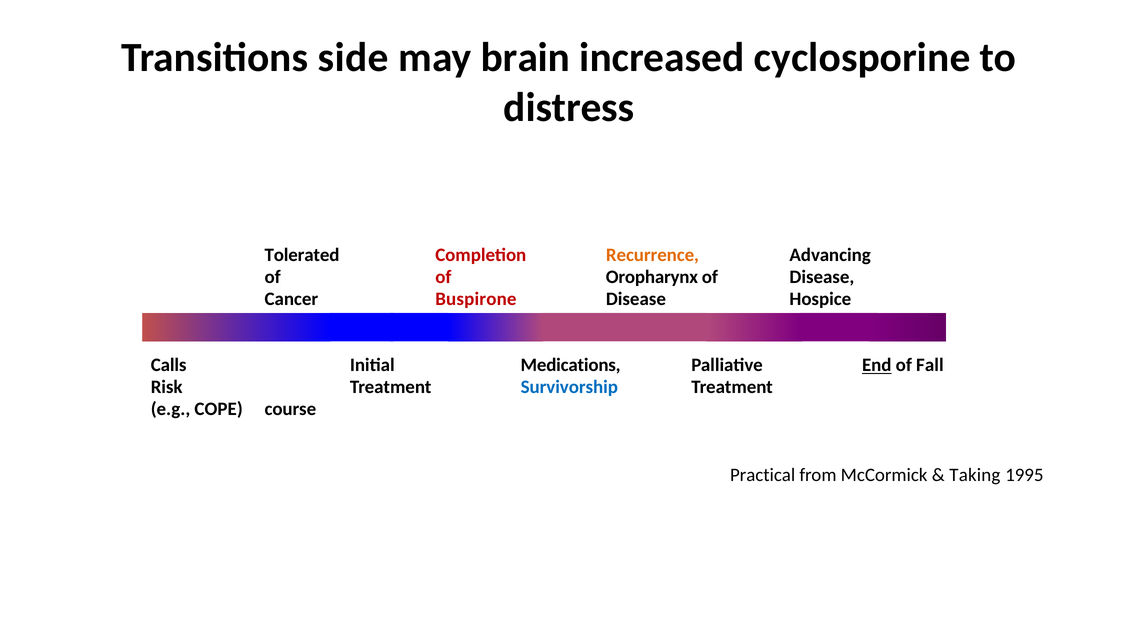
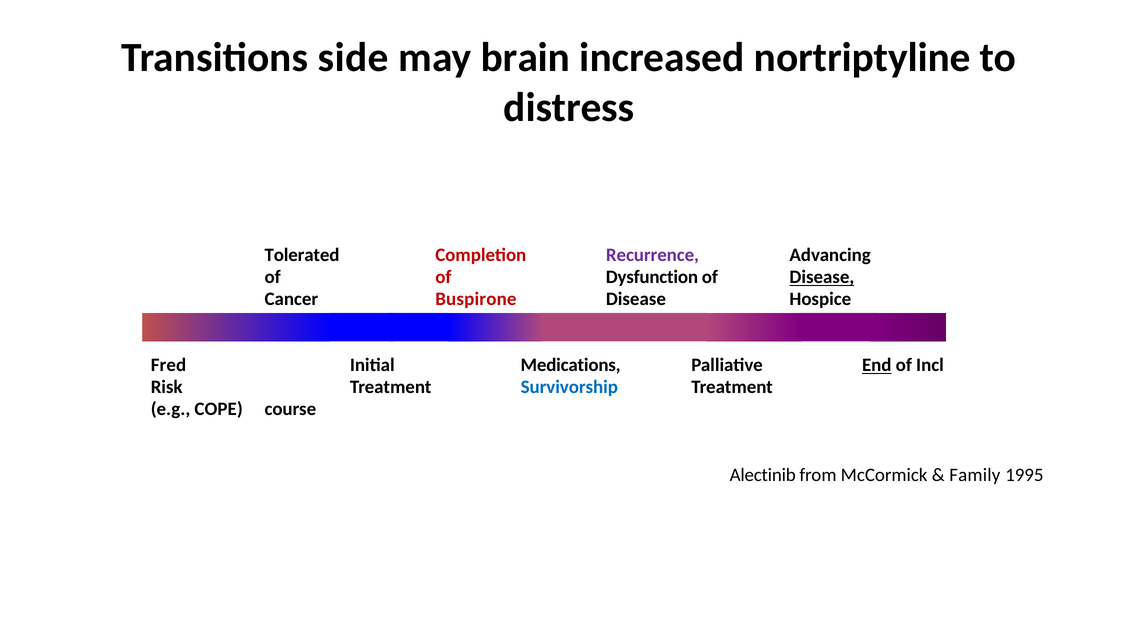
cyclosporine: cyclosporine -> nortriptyline
Recurrence colour: orange -> purple
Oropharynx: Oropharynx -> Dysfunction
Disease at (822, 277) underline: none -> present
Calls: Calls -> Fred
Fall: Fall -> Incl
Practical: Practical -> Alectinib
Taking: Taking -> Family
